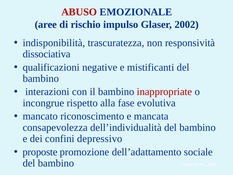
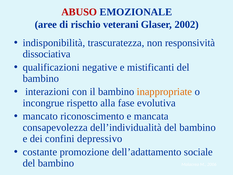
impulso: impulso -> veterani
inappropriate colour: red -> orange
proposte: proposte -> costante
